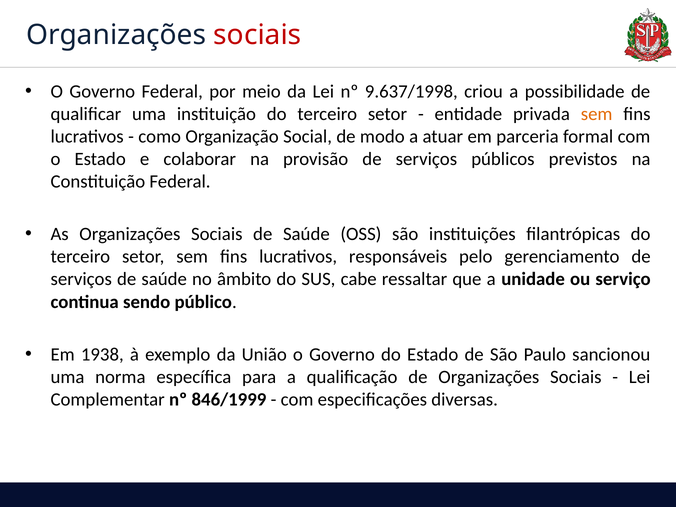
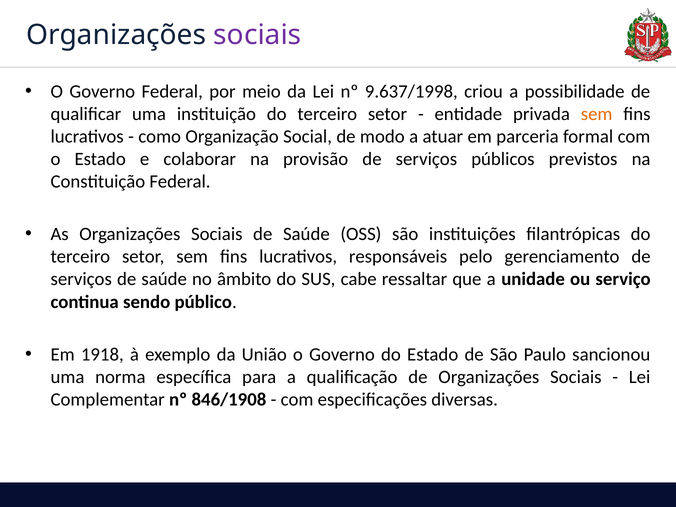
sociais at (257, 35) colour: red -> purple
1938: 1938 -> 1918
846/1999: 846/1999 -> 846/1908
